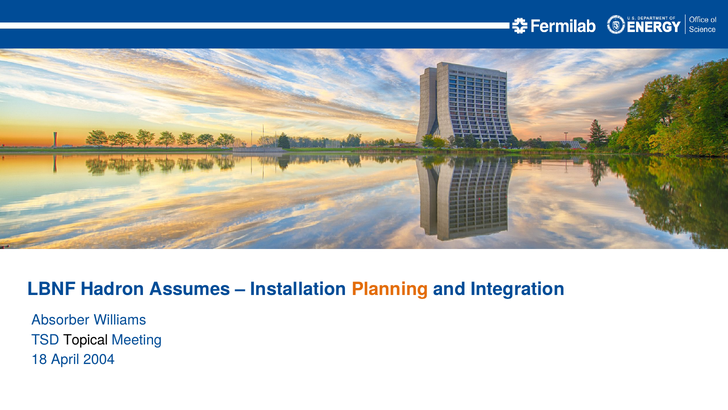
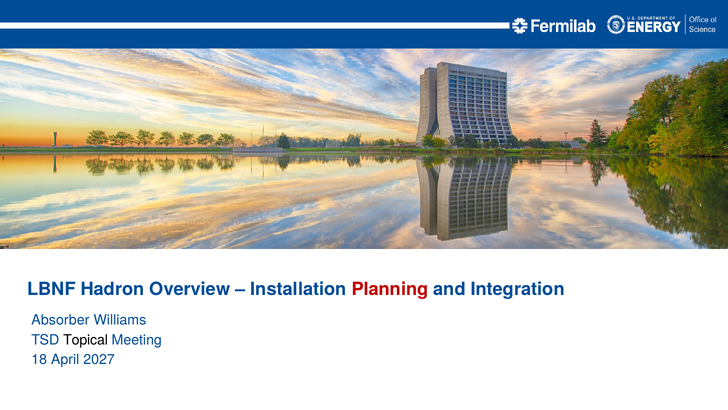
Assumes: Assumes -> Overview
Planning colour: orange -> red
2004: 2004 -> 2027
